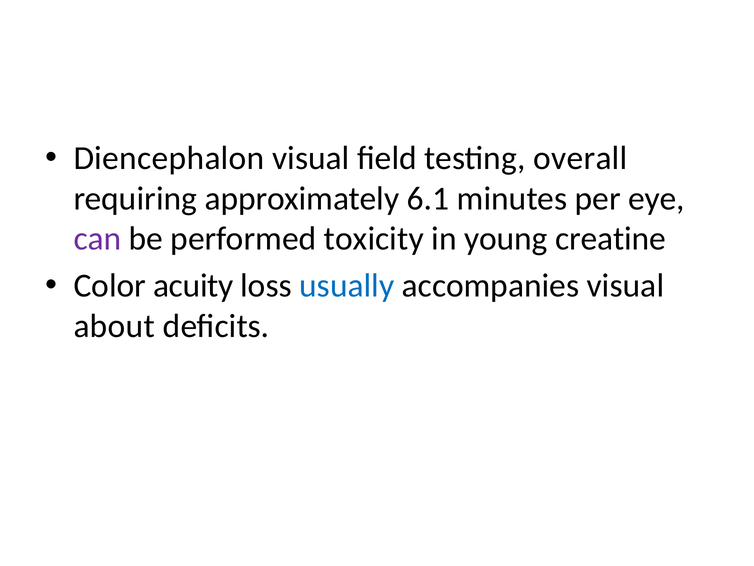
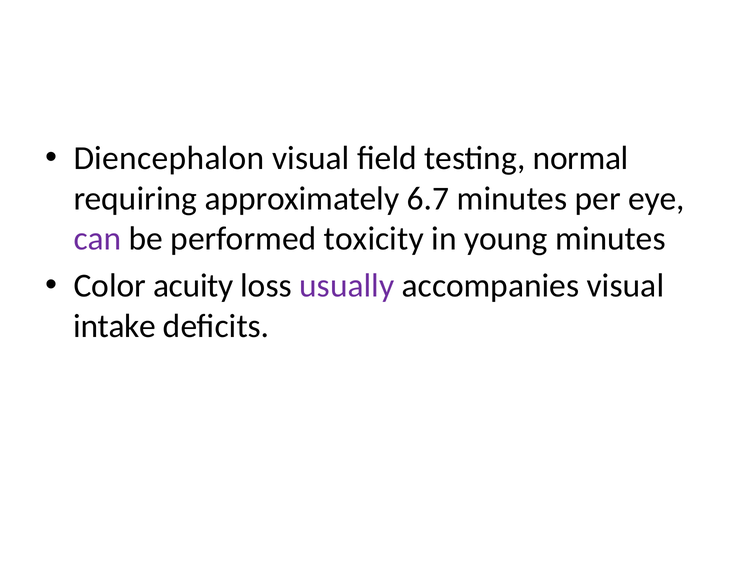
overall: overall -> normal
6.1: 6.1 -> 6.7
young creatine: creatine -> minutes
usually colour: blue -> purple
about: about -> intake
